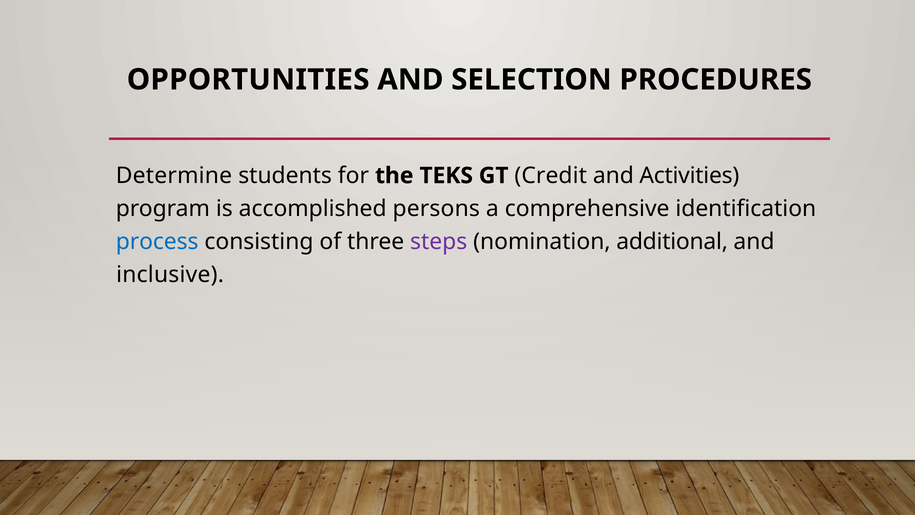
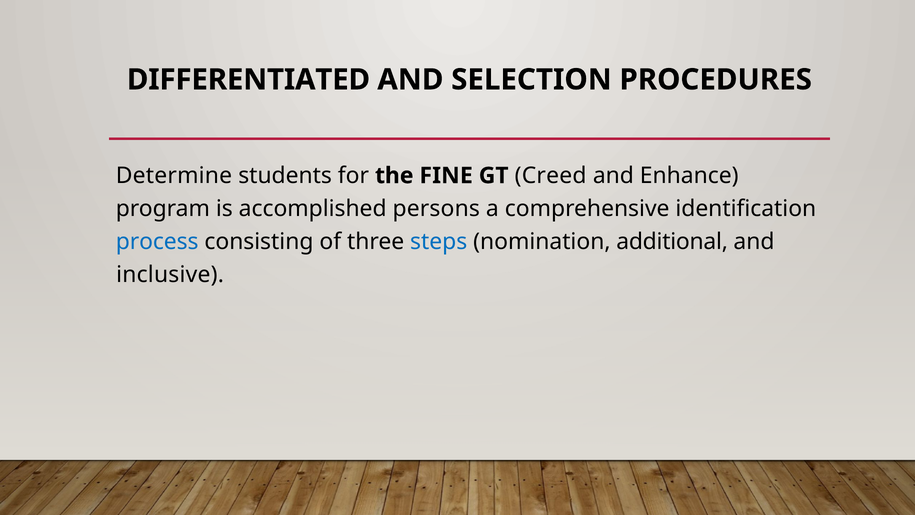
OPPORTUNITIES: OPPORTUNITIES -> DIFFERENTIATED
TEKS: TEKS -> FINE
Credit: Credit -> Creed
Activities: Activities -> Enhance
steps colour: purple -> blue
